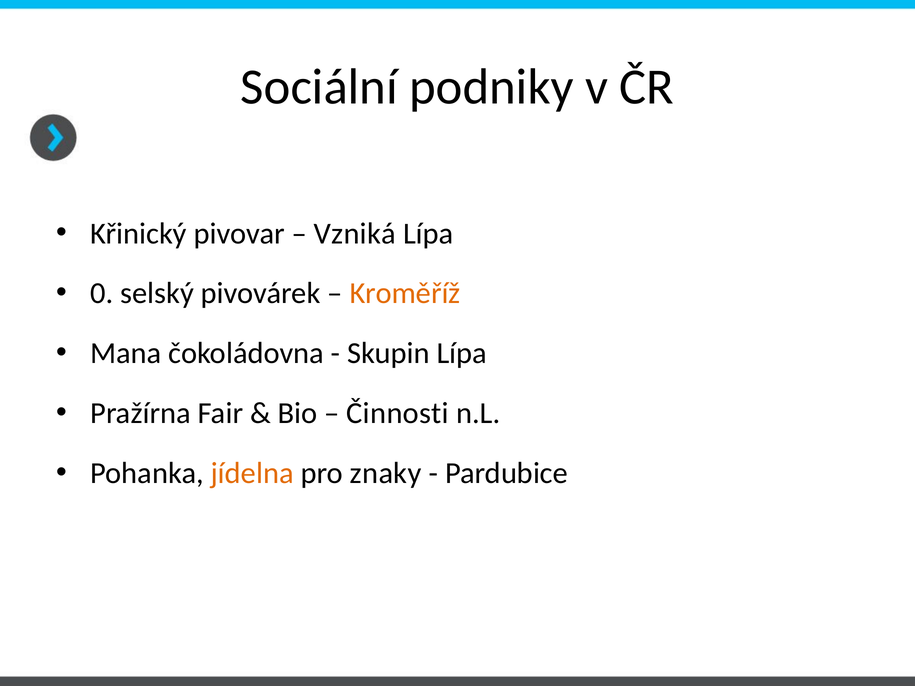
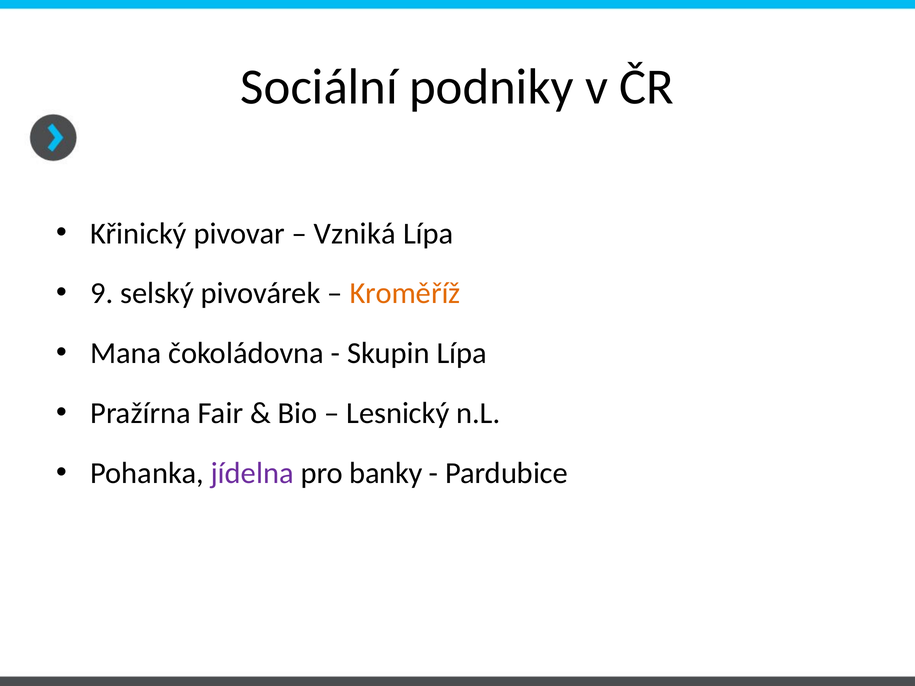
0: 0 -> 9
Činnosti: Činnosti -> Lesnický
jídelna colour: orange -> purple
znaky: znaky -> banky
